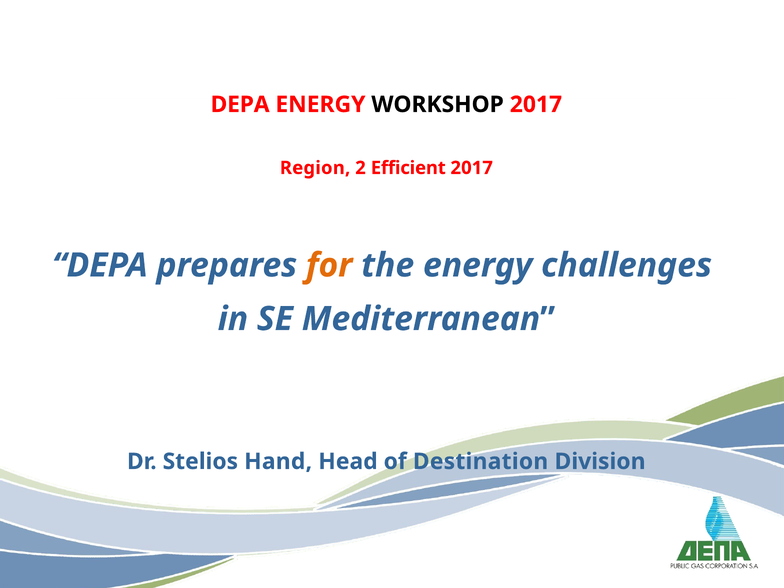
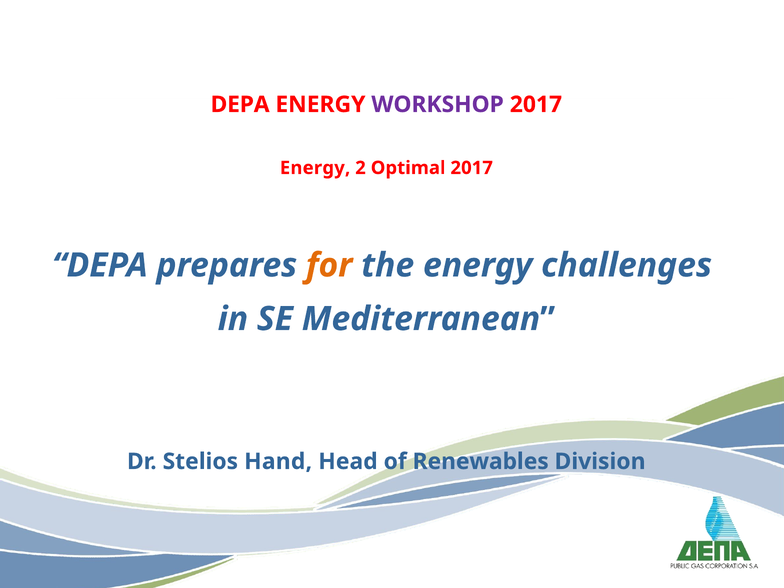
WORKSHOP colour: black -> purple
Region at (315, 168): Region -> Energy
Efficient: Efficient -> Optimal
Destination: Destination -> Renewables
